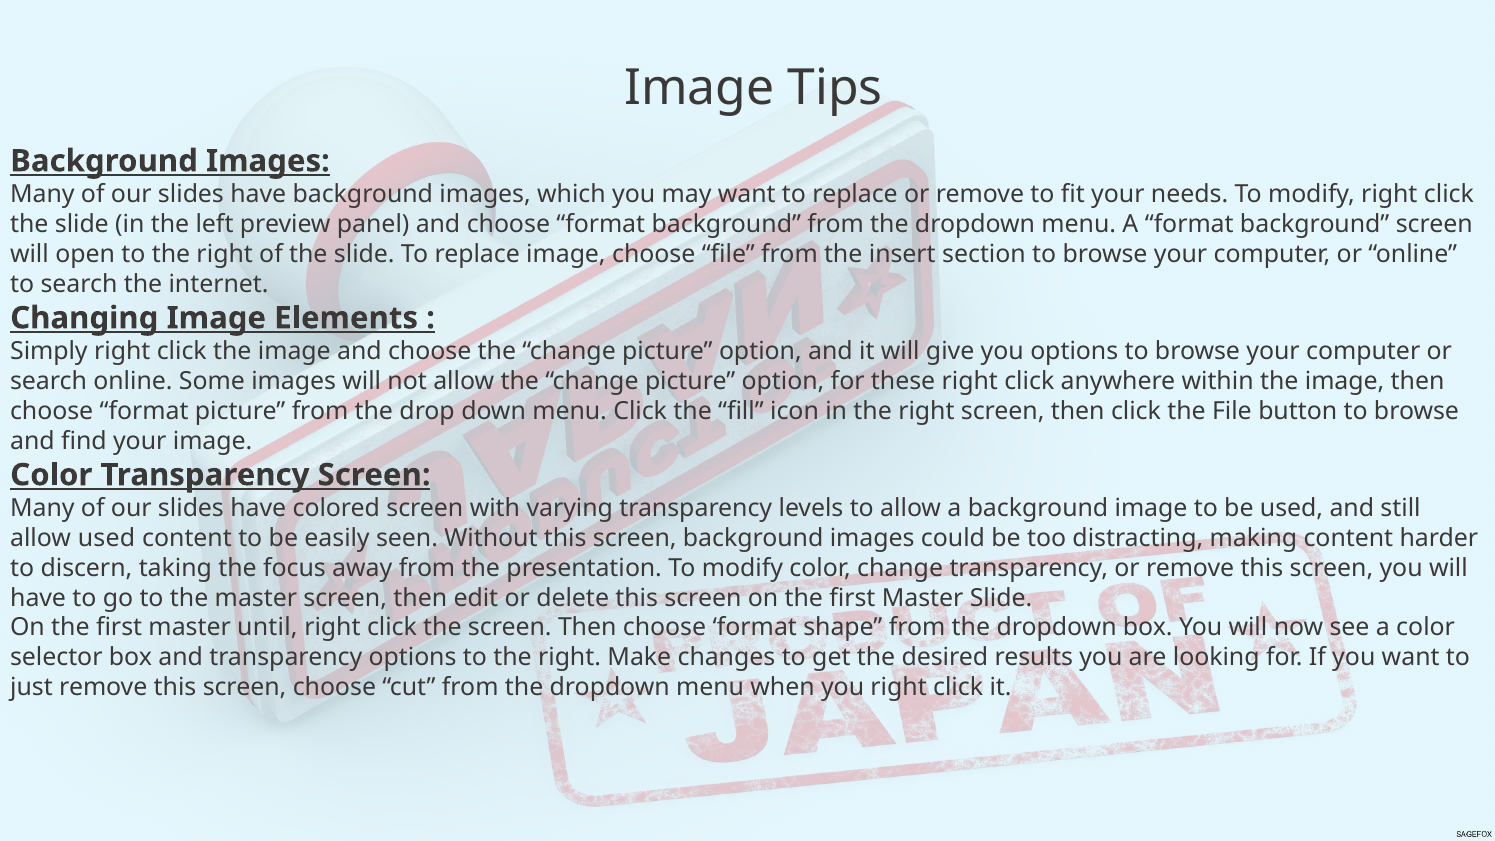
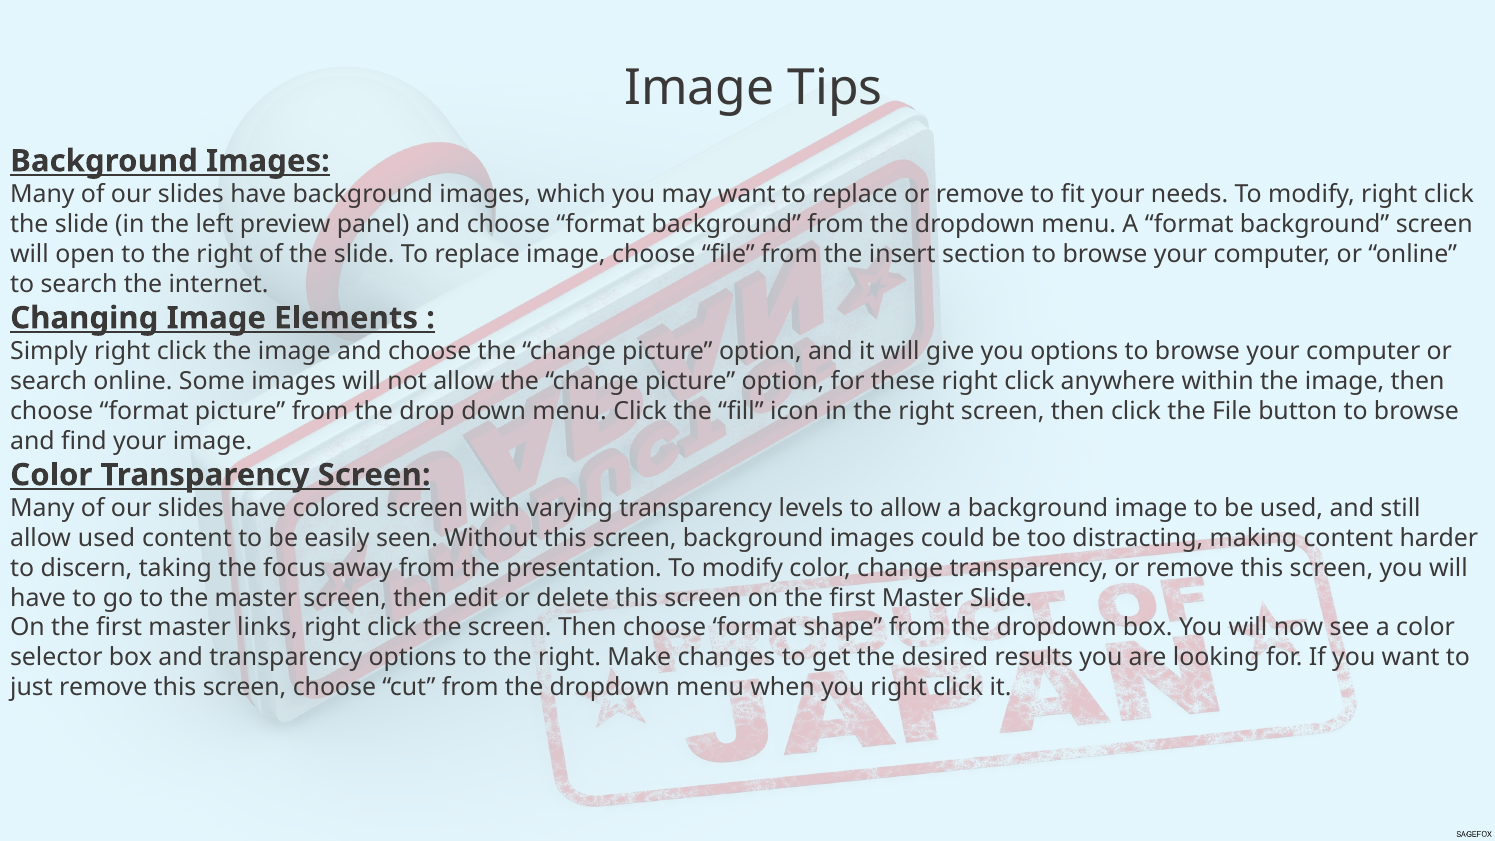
until: until -> links
